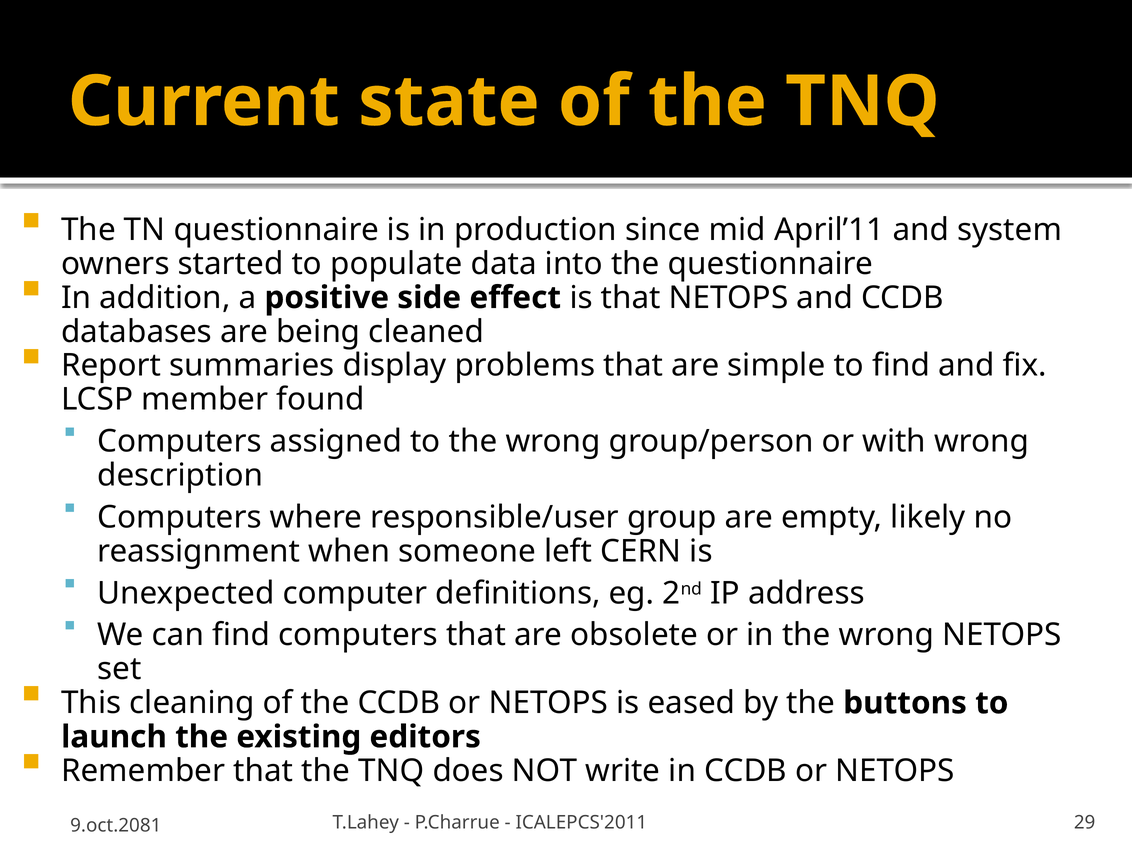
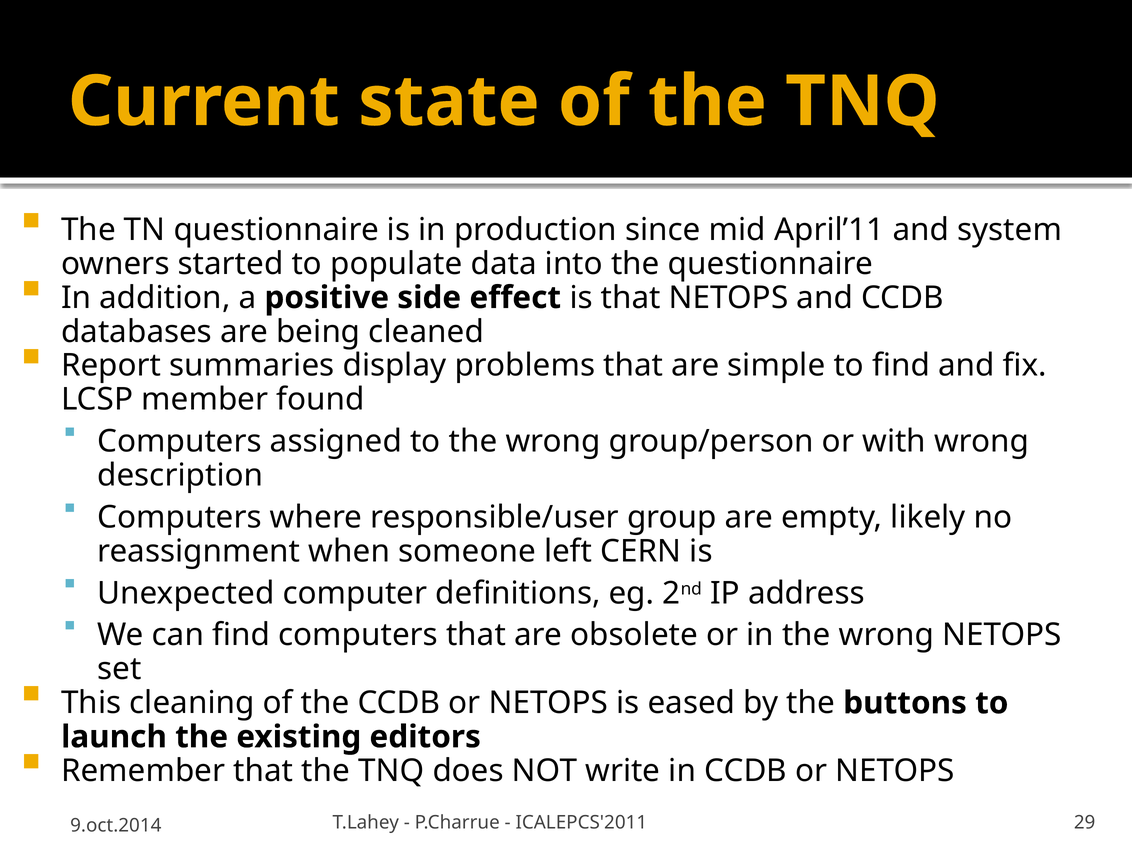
9.oct.2081: 9.oct.2081 -> 9.oct.2014
